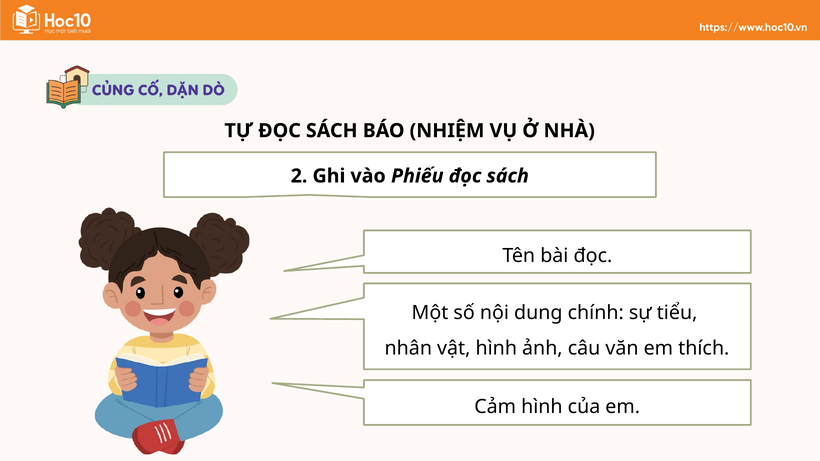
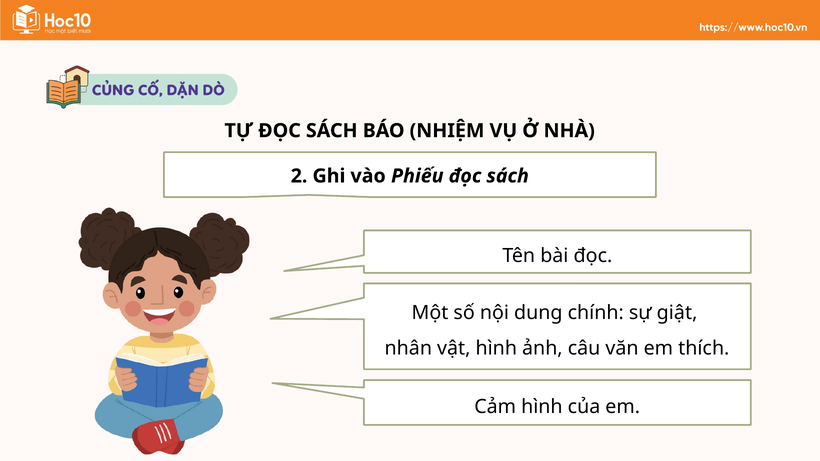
tiểu: tiểu -> giật
